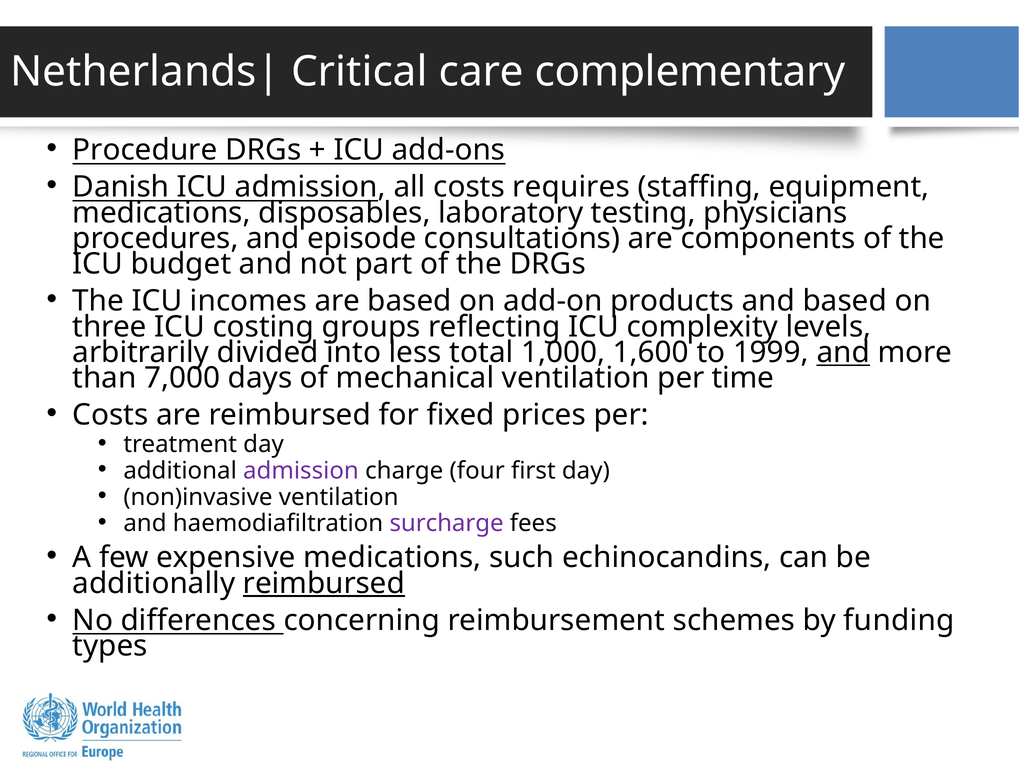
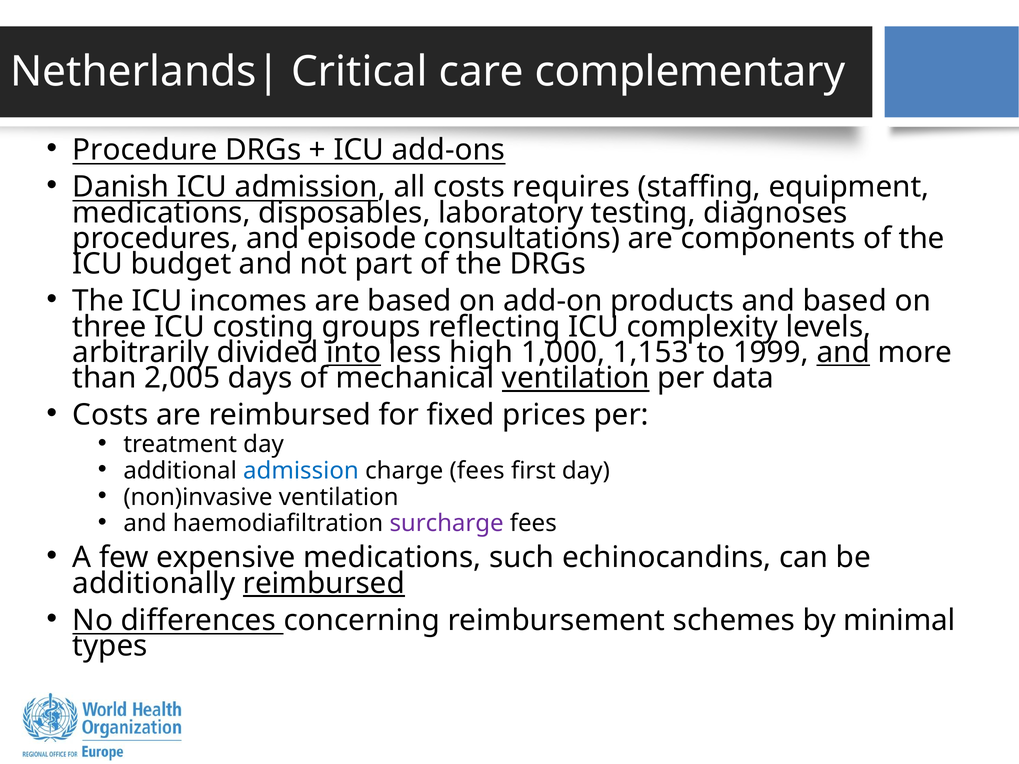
physicians: physicians -> diagnoses
into underline: none -> present
total: total -> high
1,600: 1,600 -> 1,153
7,000: 7,000 -> 2,005
ventilation at (576, 378) underline: none -> present
time: time -> data
admission at (301, 471) colour: purple -> blue
charge four: four -> fees
funding: funding -> minimal
